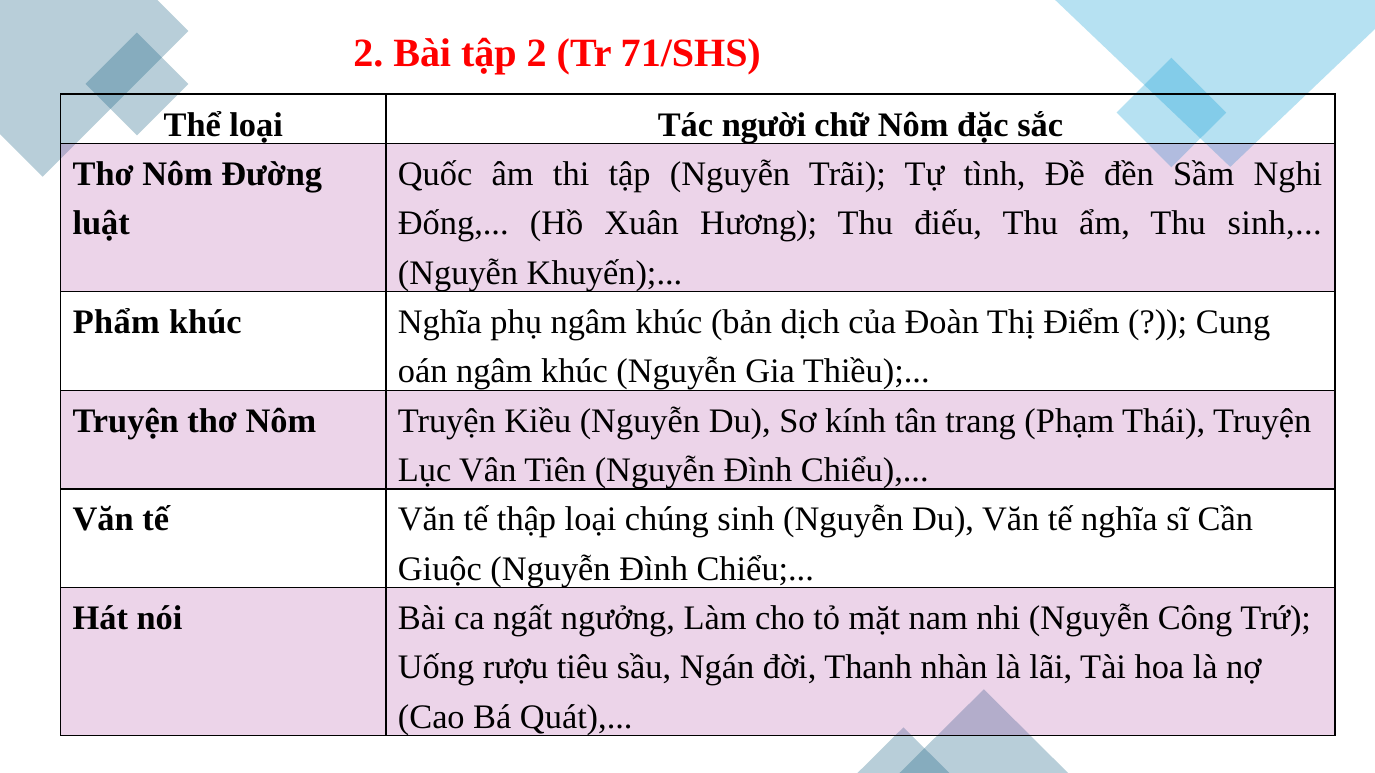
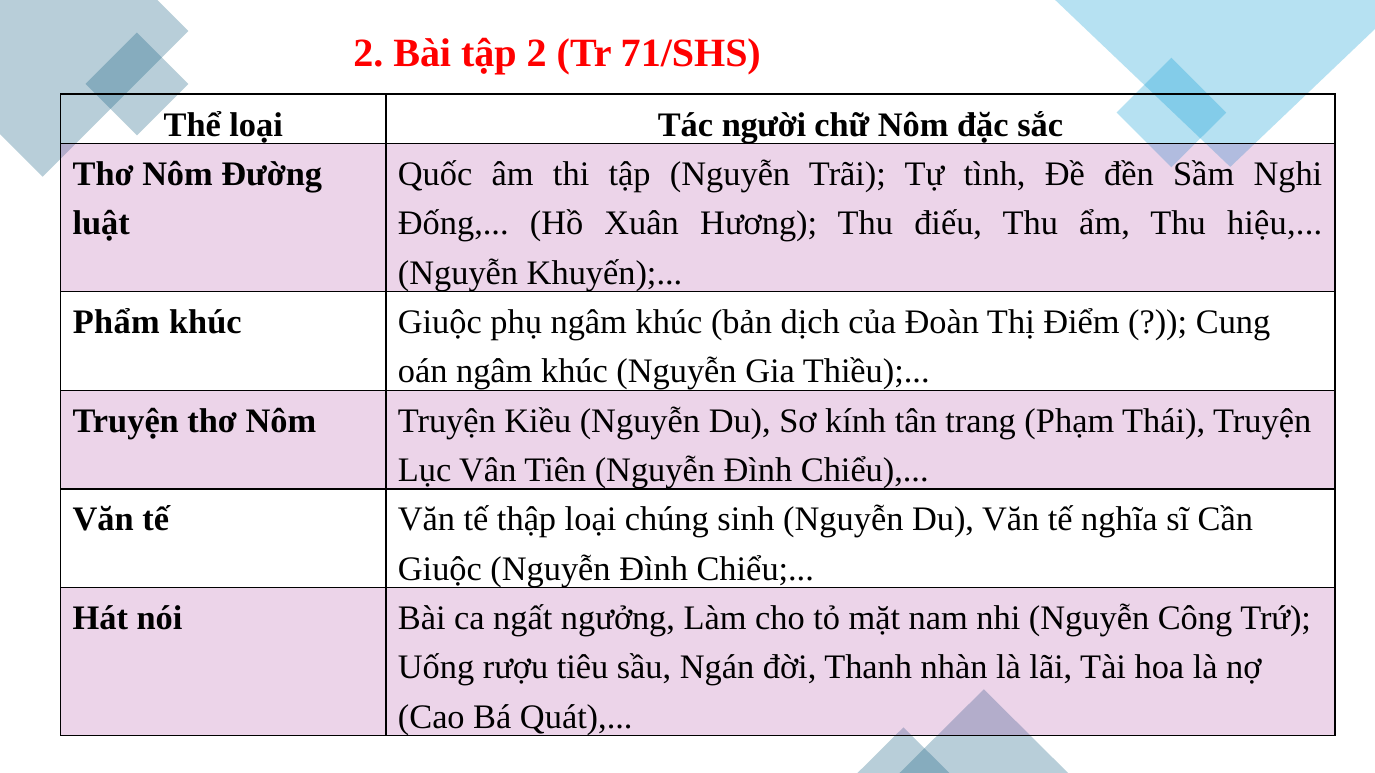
Thu sinh: sinh -> hiệu
khúc Nghĩa: Nghĩa -> Giuộc
